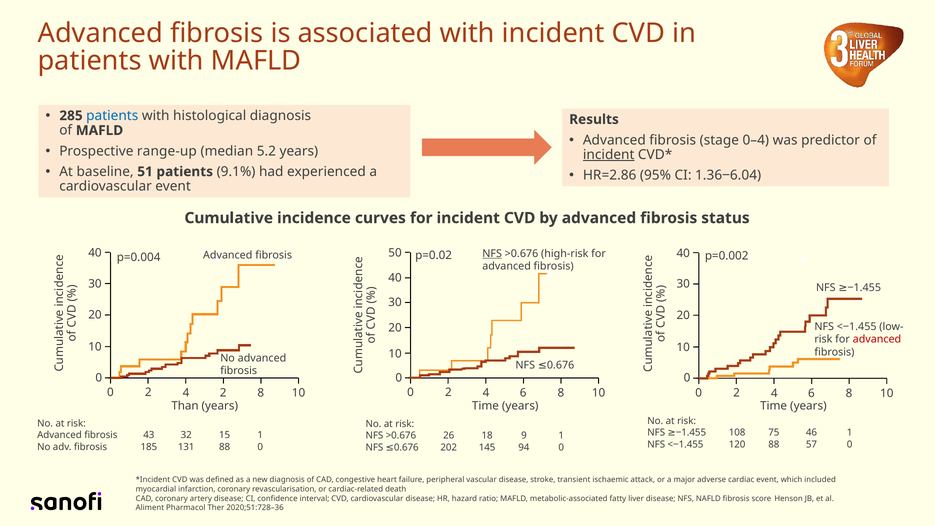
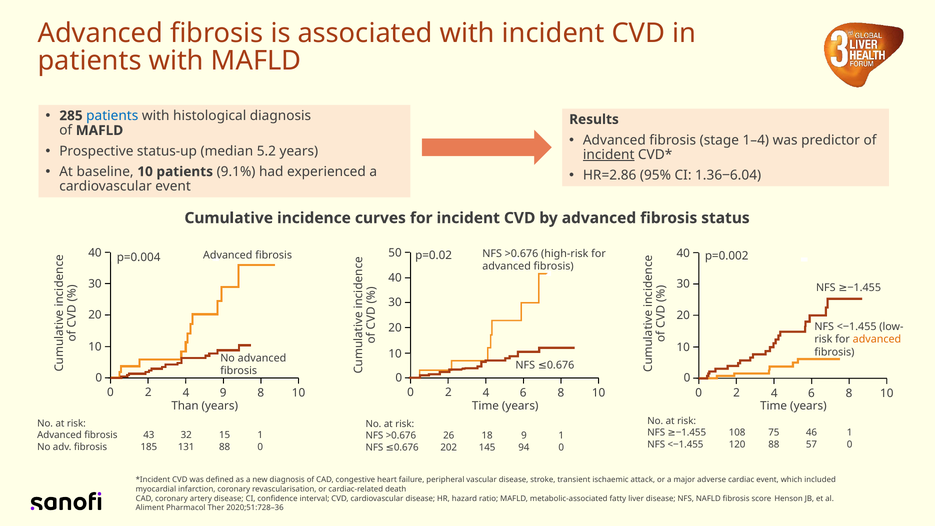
0–4: 0–4 -> 1–4
range-up: range-up -> status-up
baseline 51: 51 -> 10
NFS at (492, 253) underline: present -> none
advanced at (877, 339) colour: red -> orange
4 2: 2 -> 9
